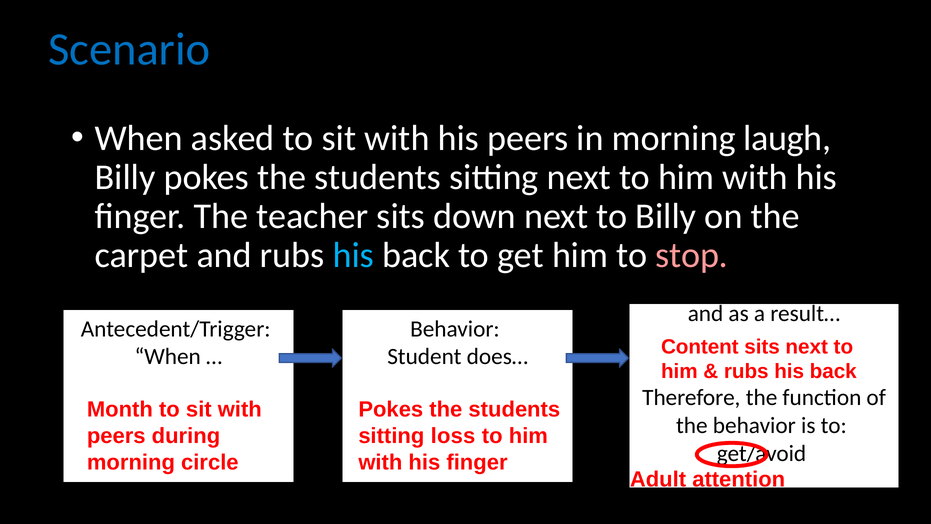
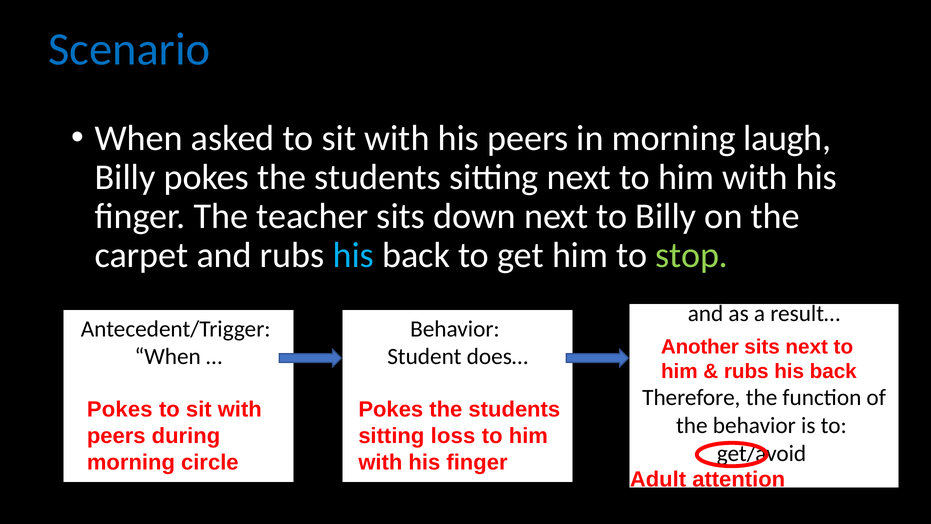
stop colour: pink -> light green
Content: Content -> Another
Month at (120, 409): Month -> Pokes
